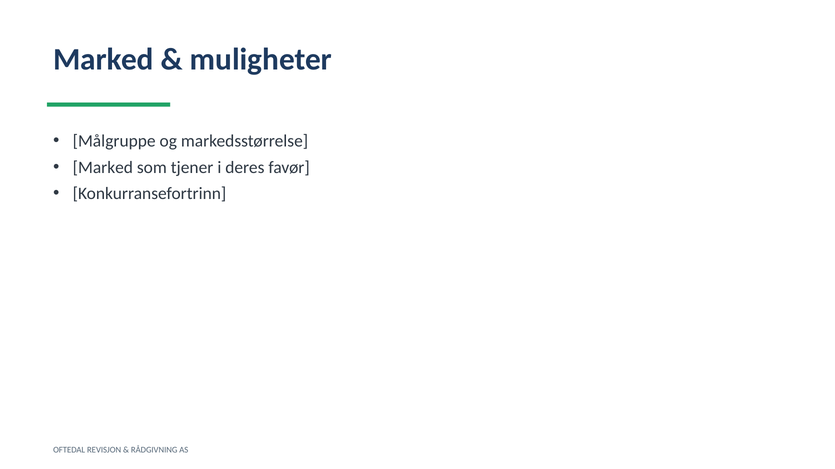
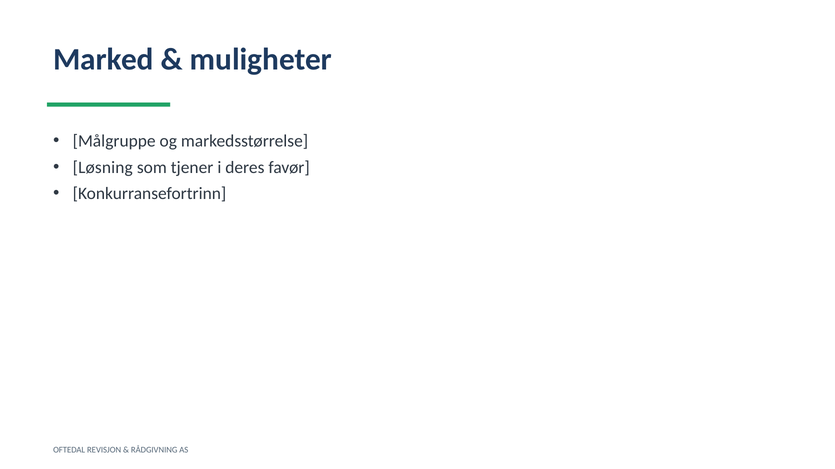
Marked at (103, 168): Marked -> Løsning
